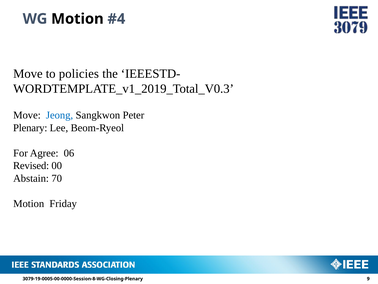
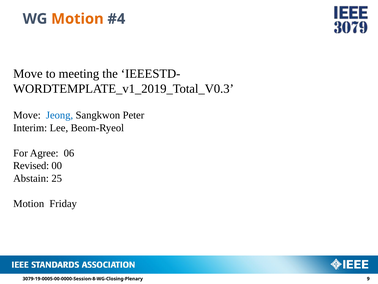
Motion at (77, 19) colour: black -> orange
policies: policies -> meeting
Plenary: Plenary -> Interim
70: 70 -> 25
